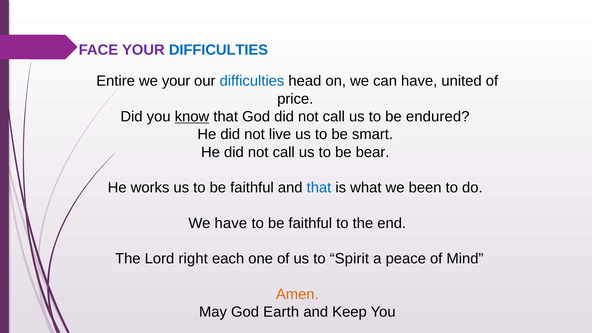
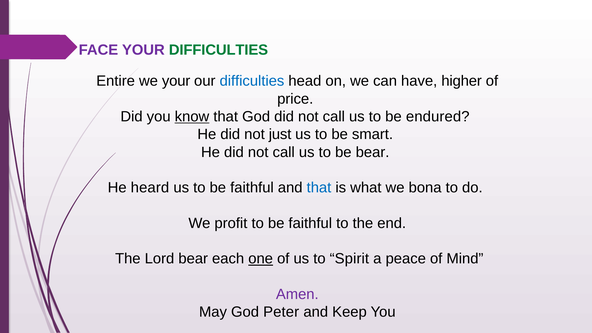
DIFFICULTIES at (218, 50) colour: blue -> green
united: united -> higher
live: live -> just
works: works -> heard
been: been -> bona
We have: have -> profit
Lord right: right -> bear
one underline: none -> present
Amen colour: orange -> purple
Earth: Earth -> Peter
